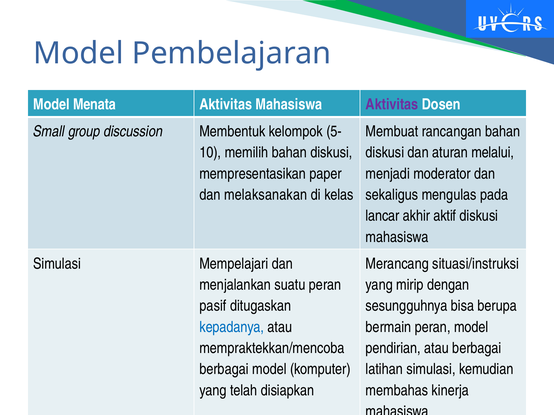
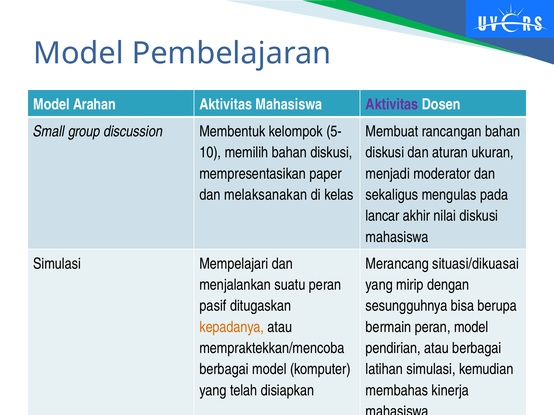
Menata: Menata -> Arahan
melalui: melalui -> ukuran
aktif: aktif -> nilai
situasi/instruksi: situasi/instruksi -> situasi/dikuasai
kepadanya colour: blue -> orange
